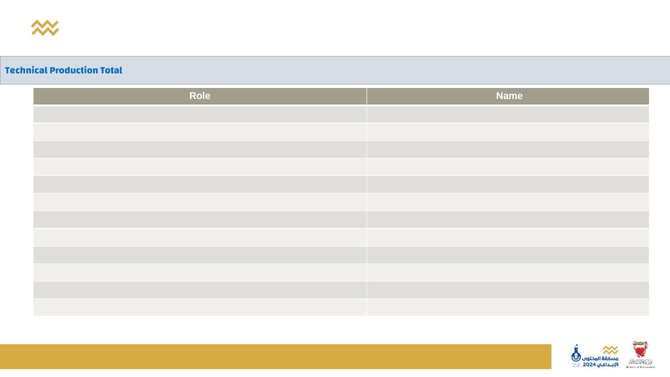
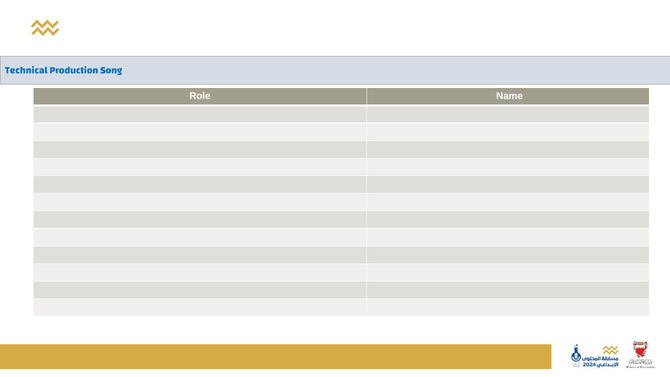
Total: Total -> Song
